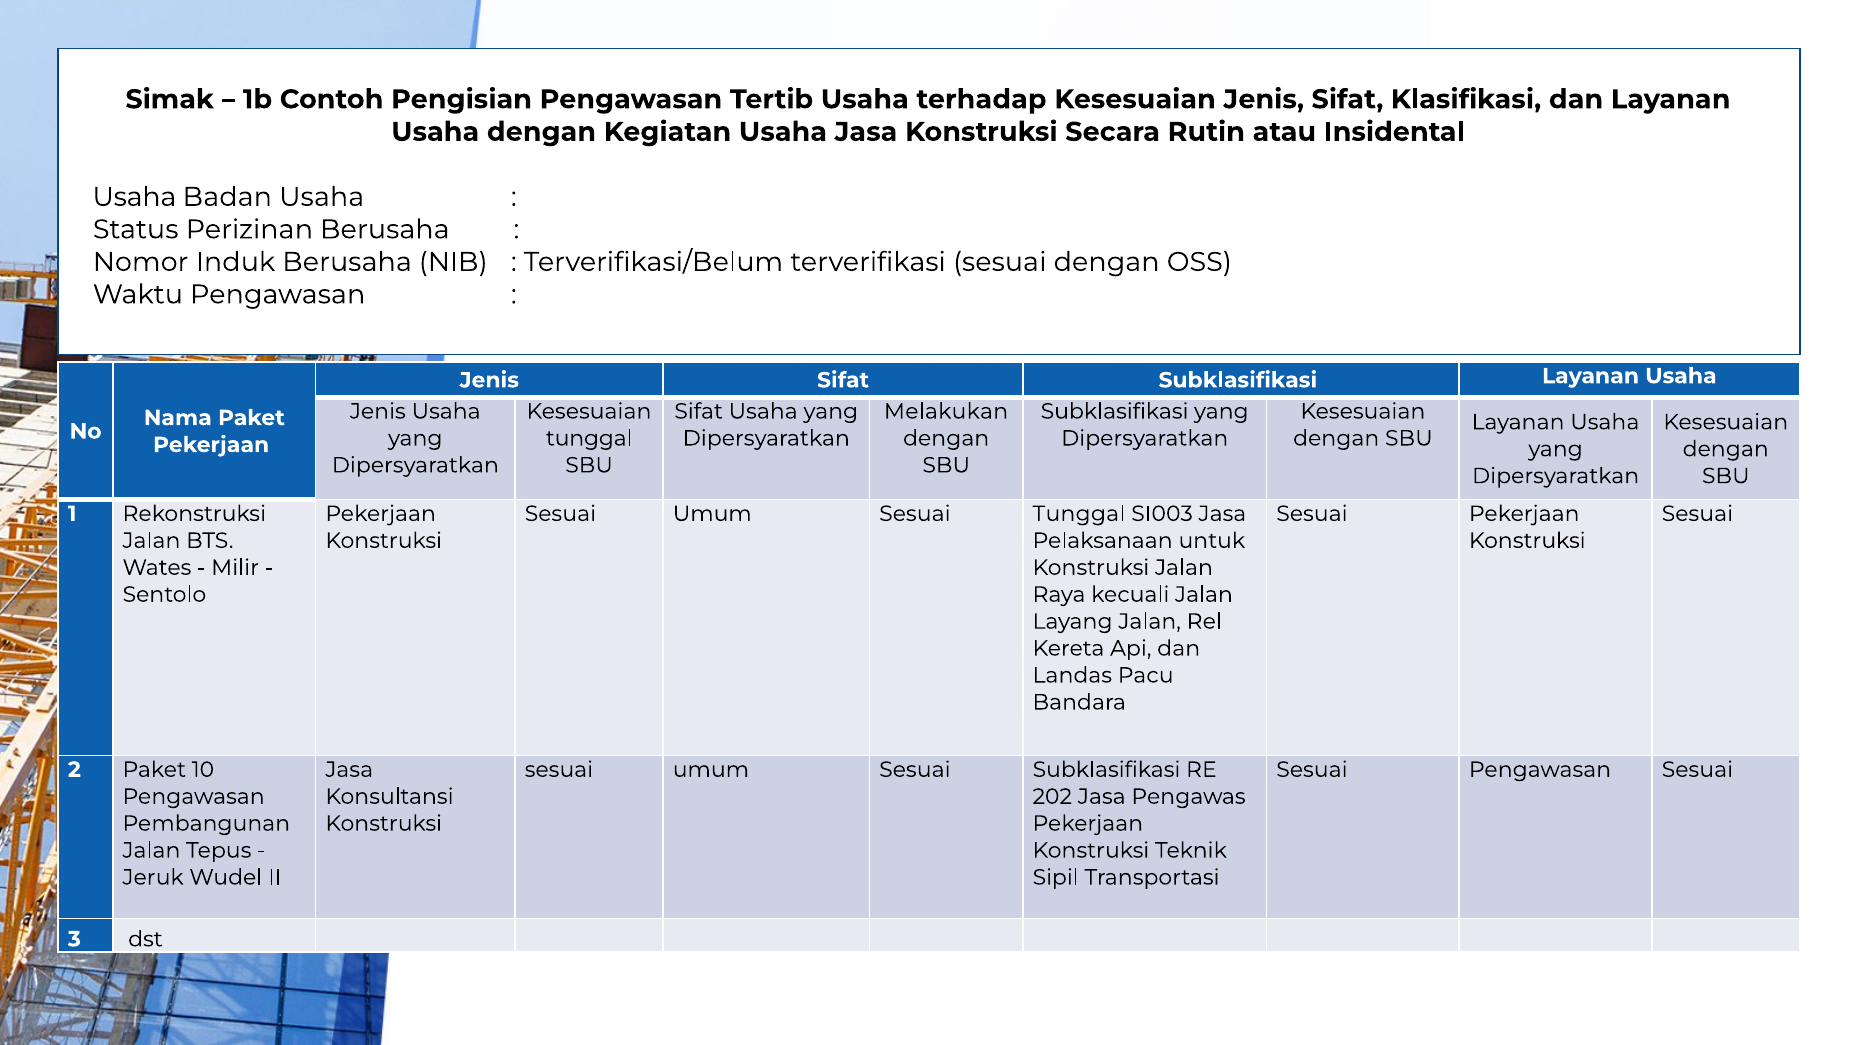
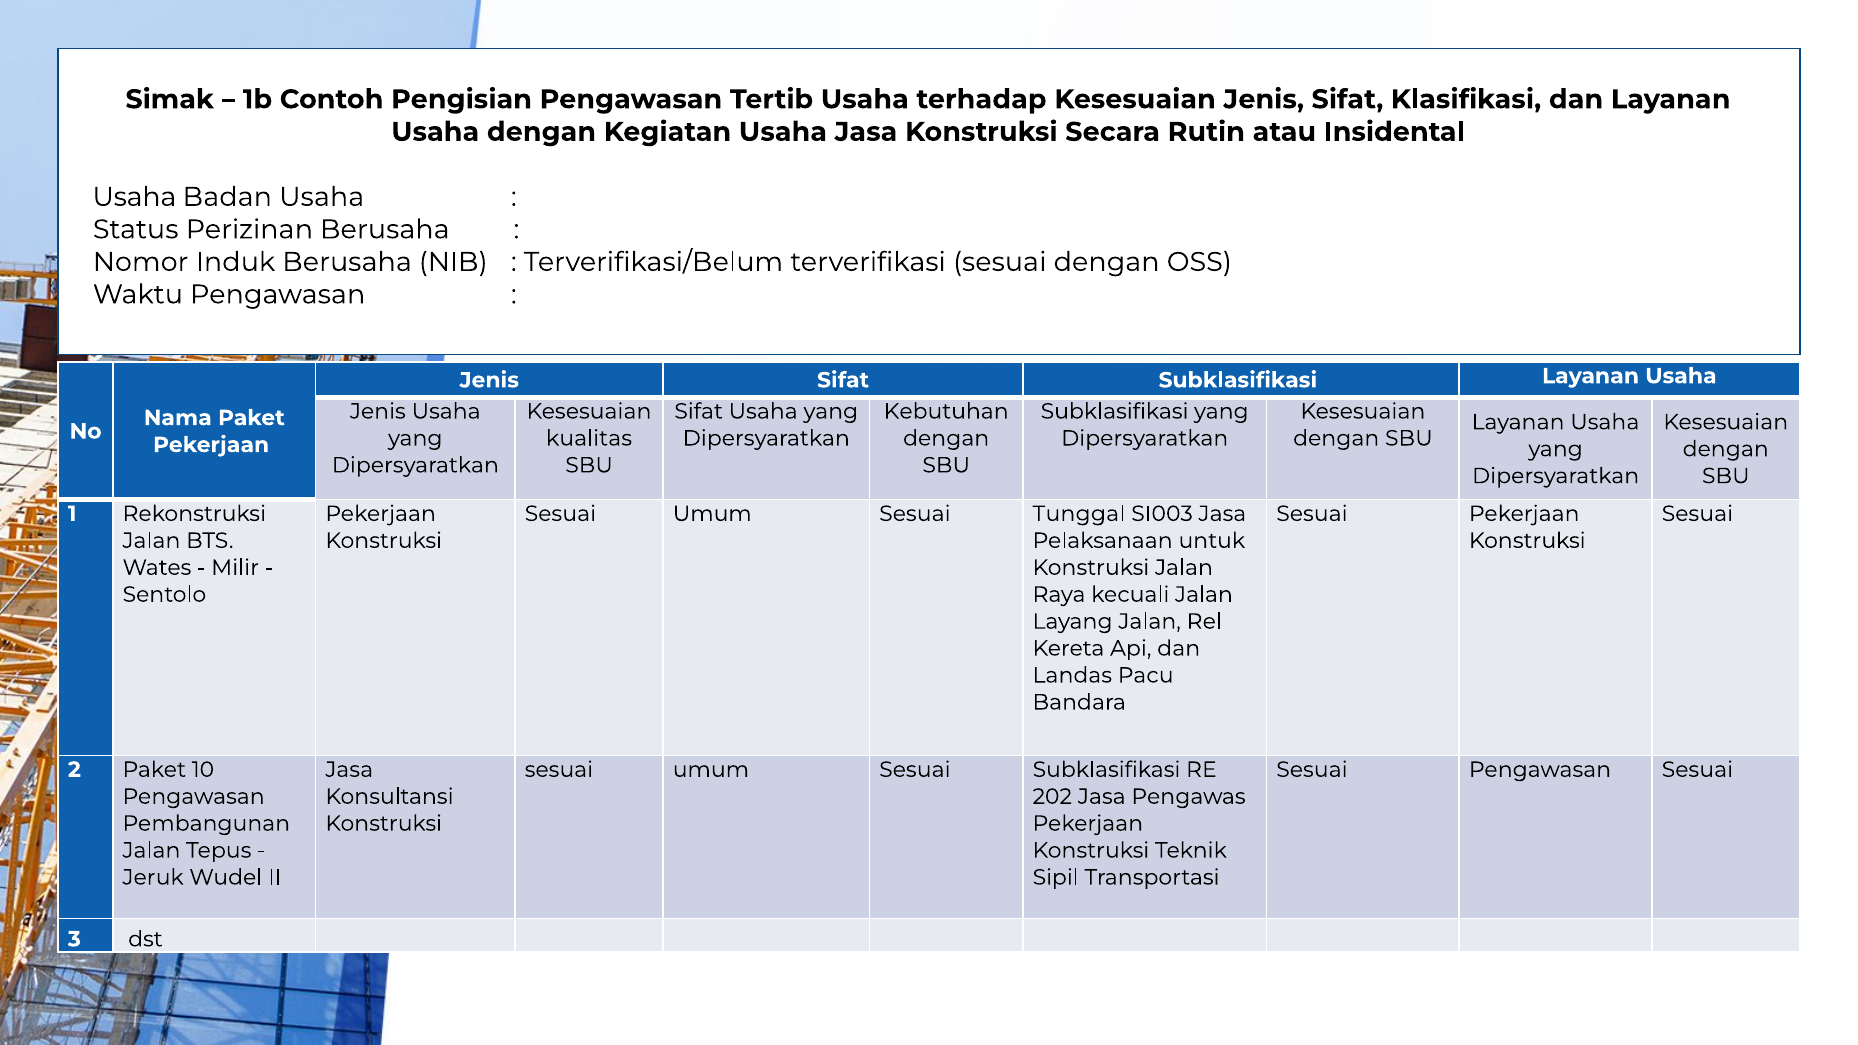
Melakukan: Melakukan -> Kebutuhan
tunggal at (589, 438): tunggal -> kualitas
